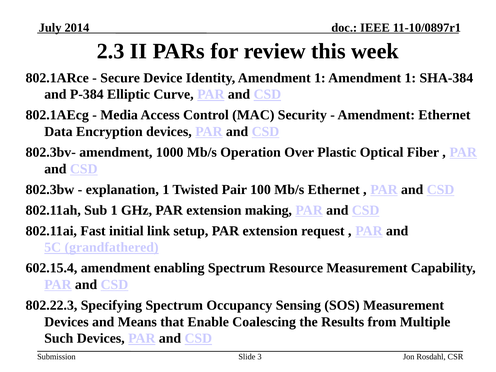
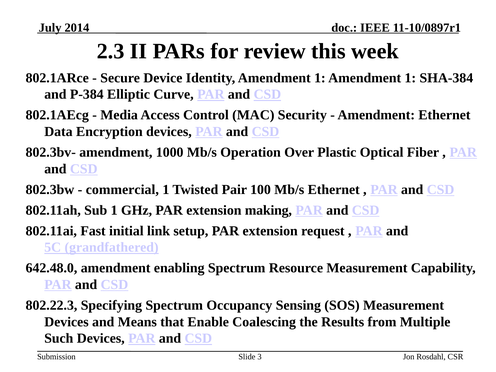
explanation: explanation -> commercial
602.15.4: 602.15.4 -> 642.48.0
